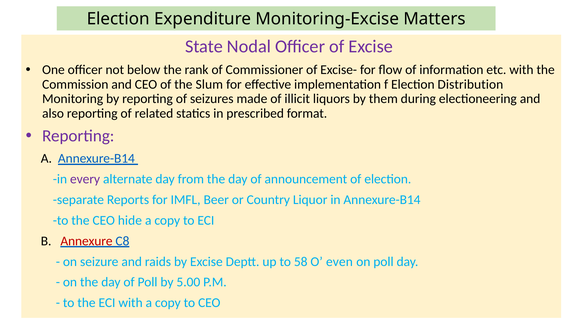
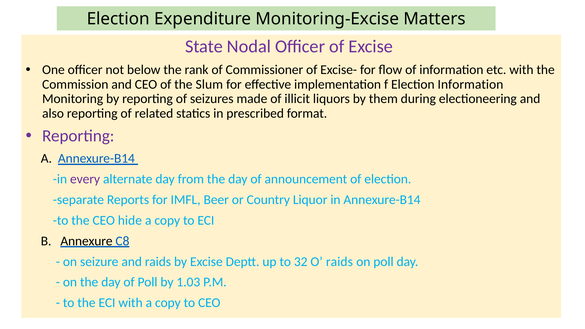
Election Distribution: Distribution -> Information
Annexure colour: red -> black
58: 58 -> 32
O even: even -> raids
5.00: 5.00 -> 1.03
